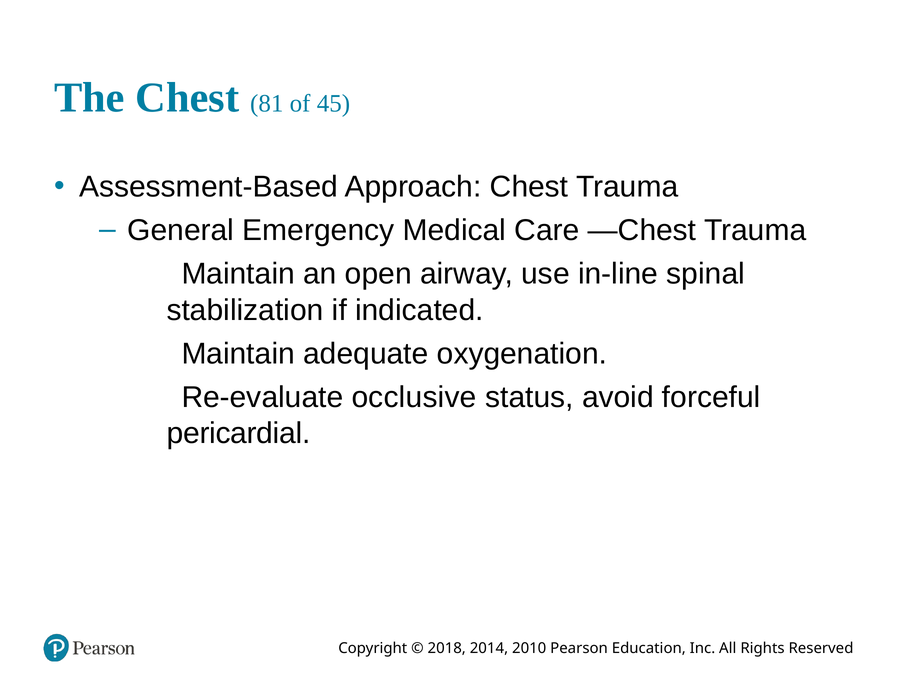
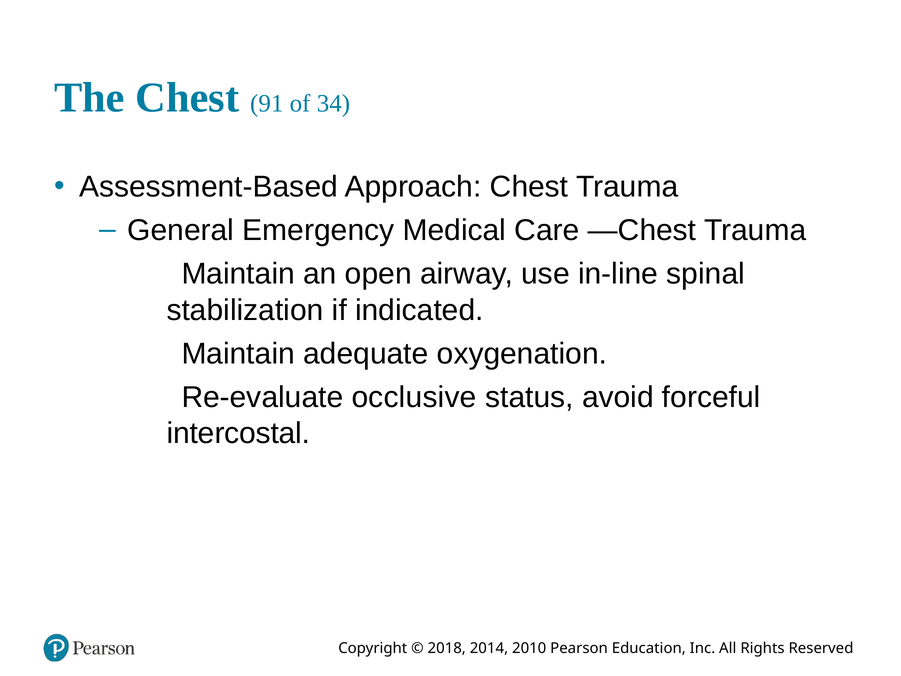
81: 81 -> 91
45: 45 -> 34
pericardial: pericardial -> intercostal
